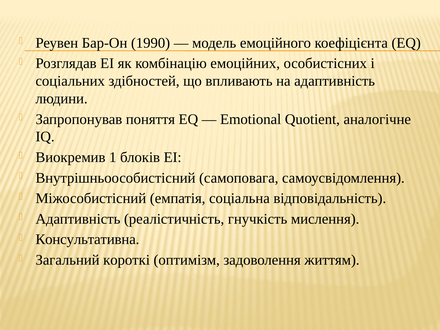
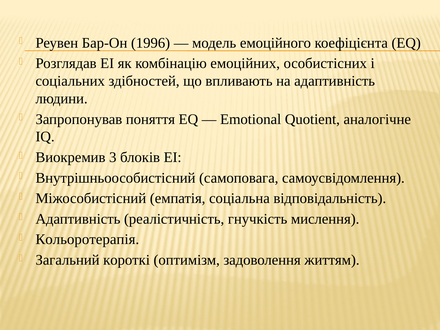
1990: 1990 -> 1996
1: 1 -> 3
Консультативна: Консультативна -> Кольоротерапія
